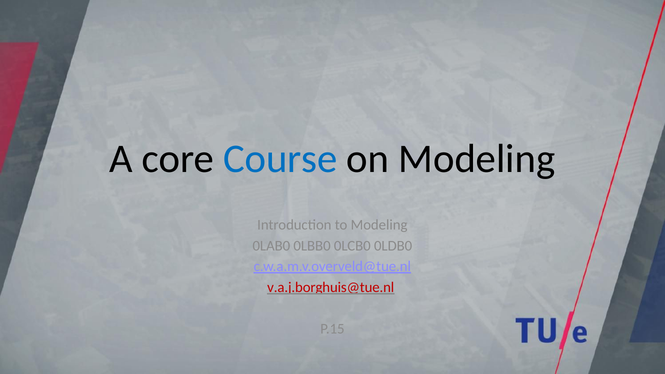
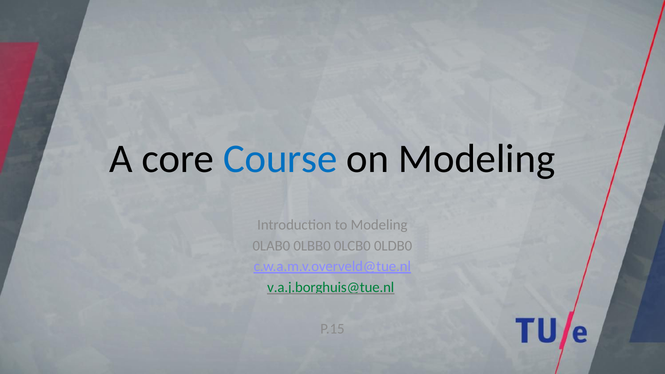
v.a.j.borghuis@tue.nl colour: red -> green
